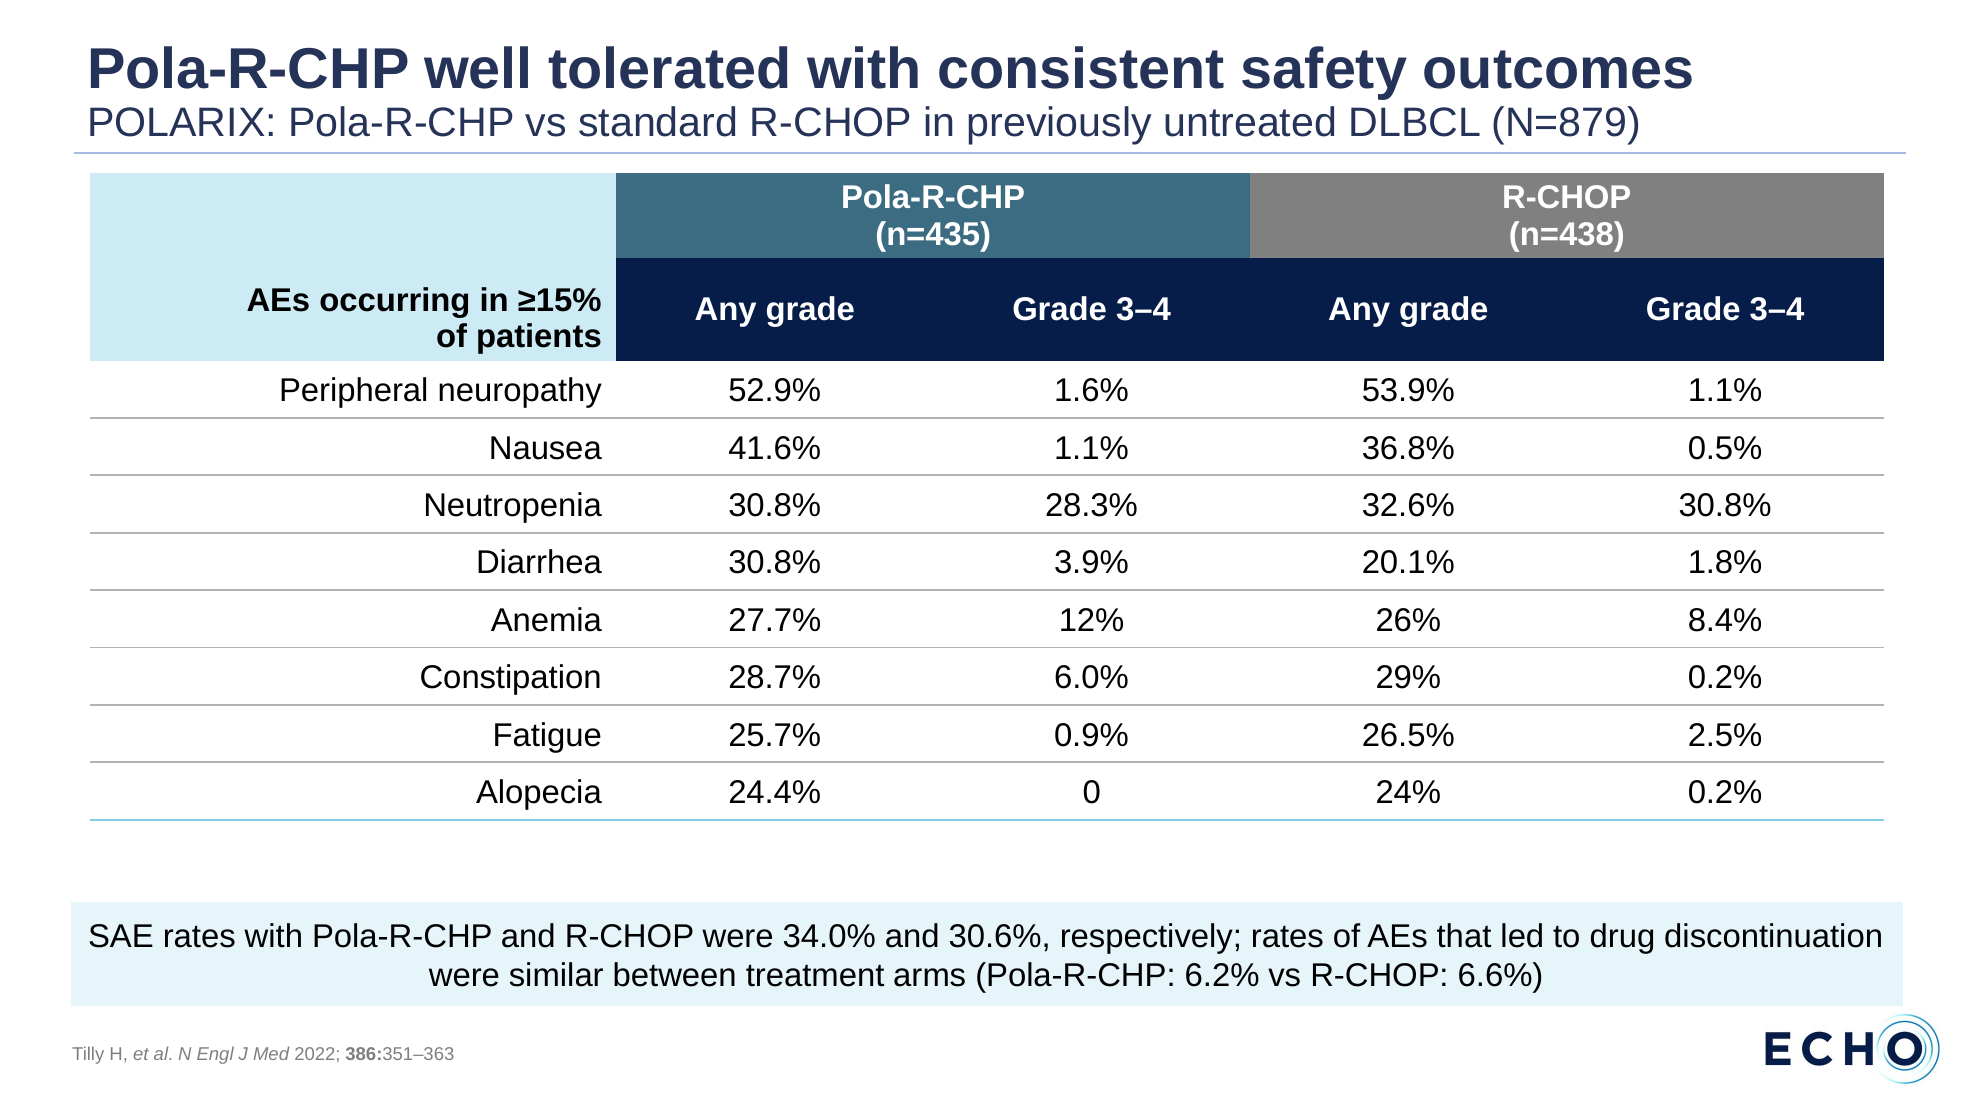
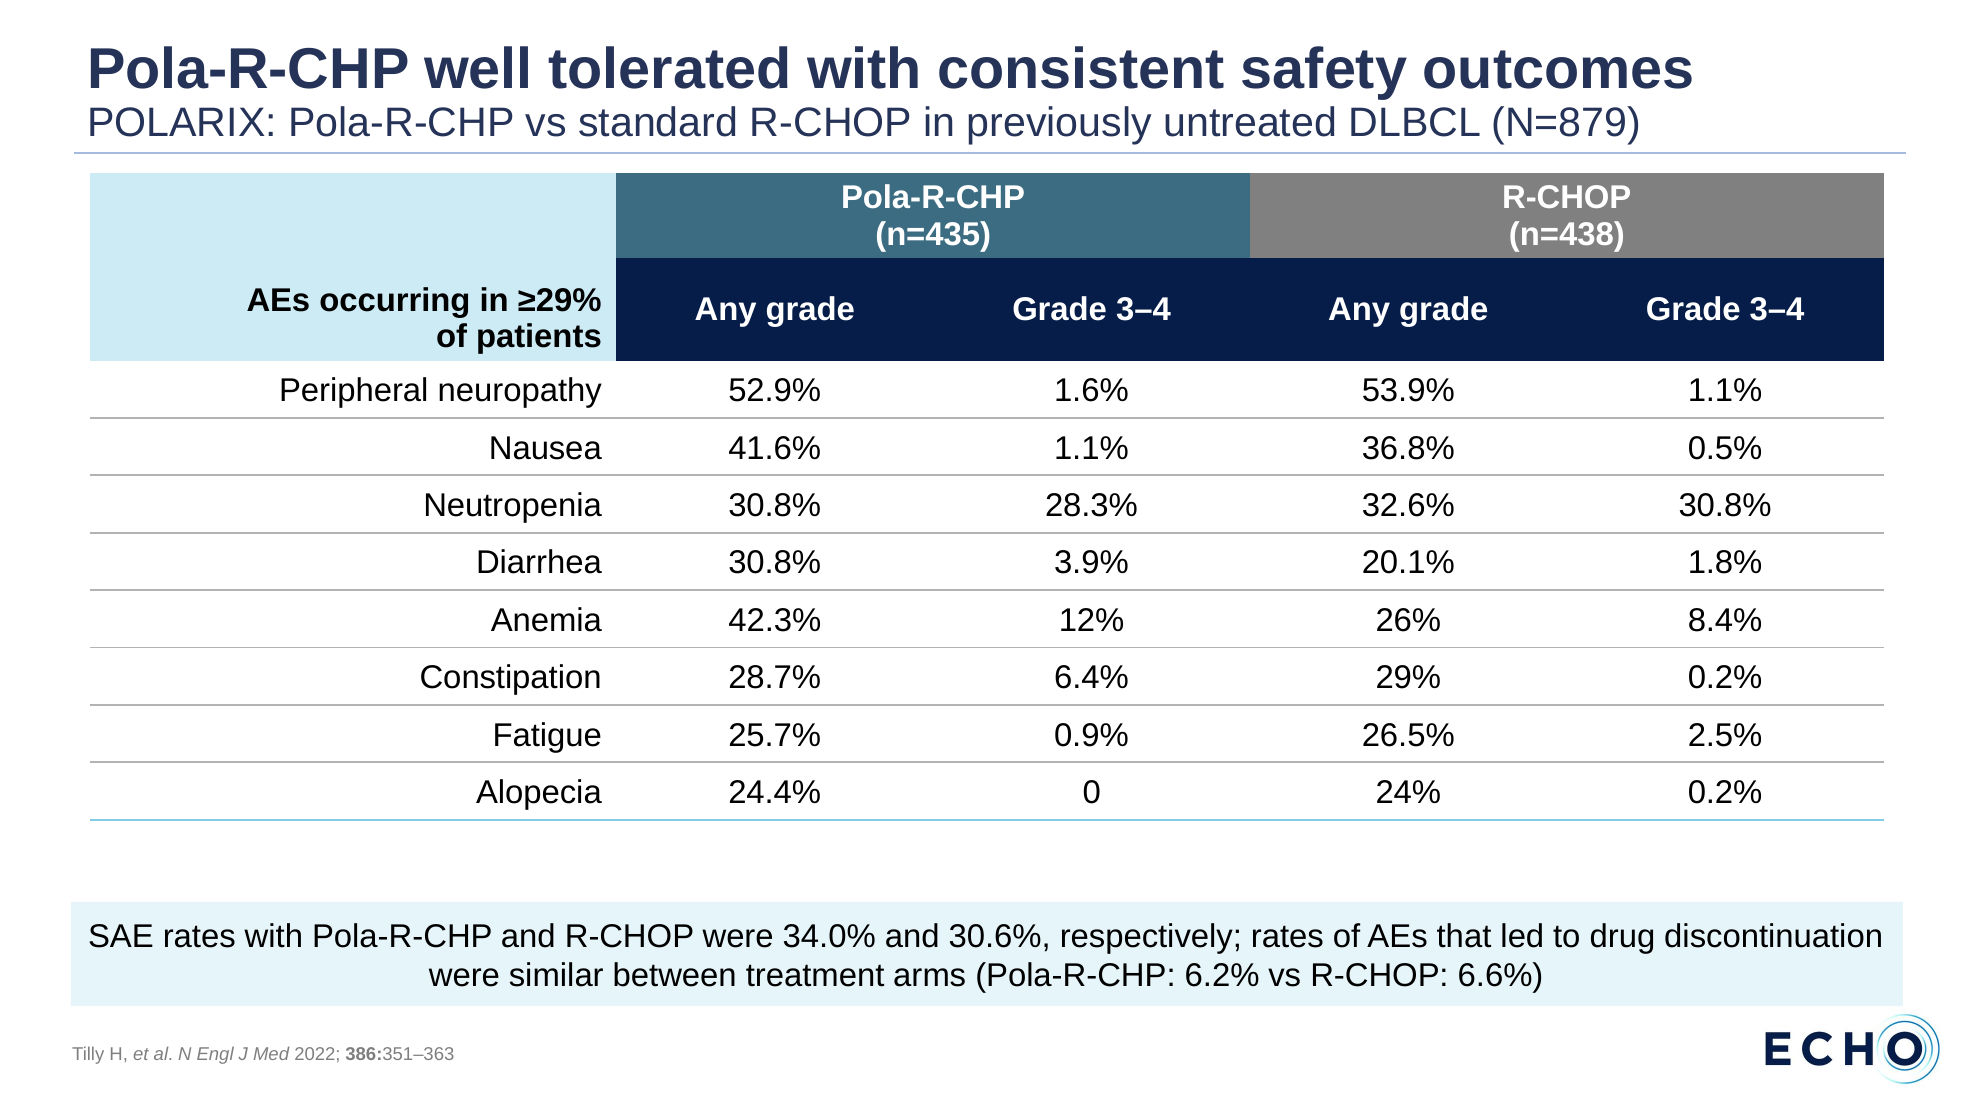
≥15%: ≥15% -> ≥29%
27.7%: 27.7% -> 42.3%
6.0%: 6.0% -> 6.4%
